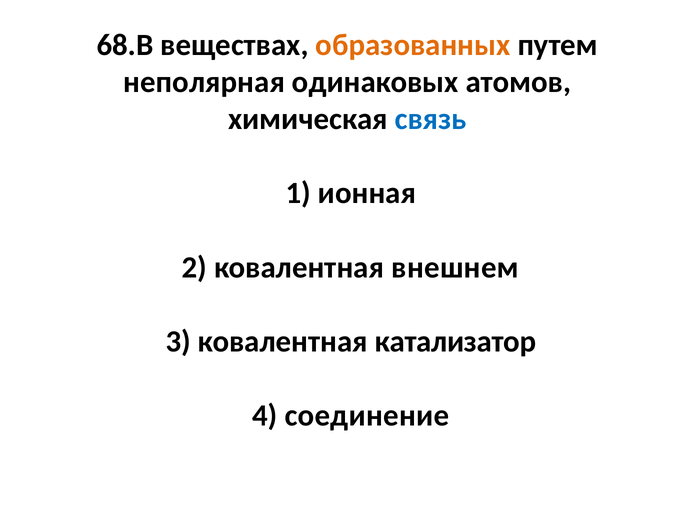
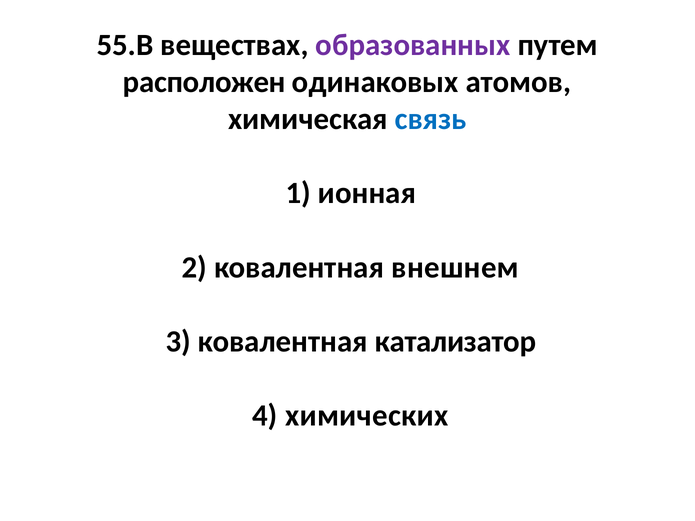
68.В: 68.В -> 55.В
образованных colour: orange -> purple
неполярная: неполярная -> расположен
соединение: соединение -> химических
